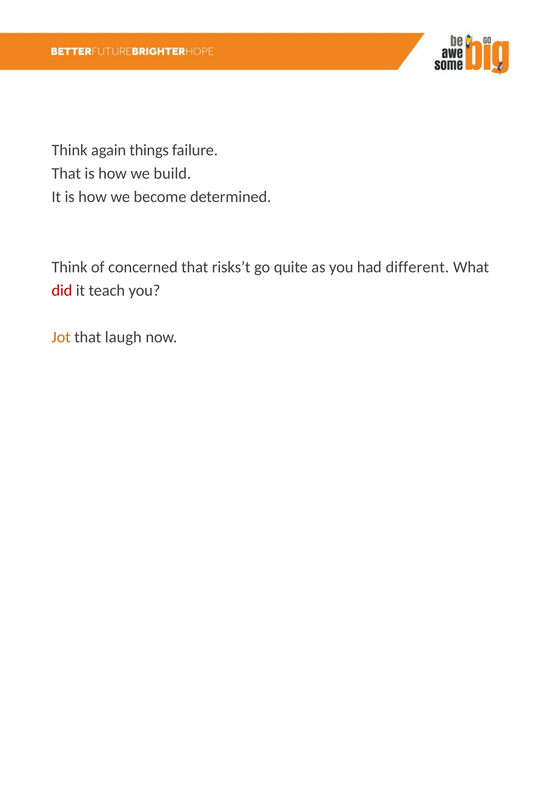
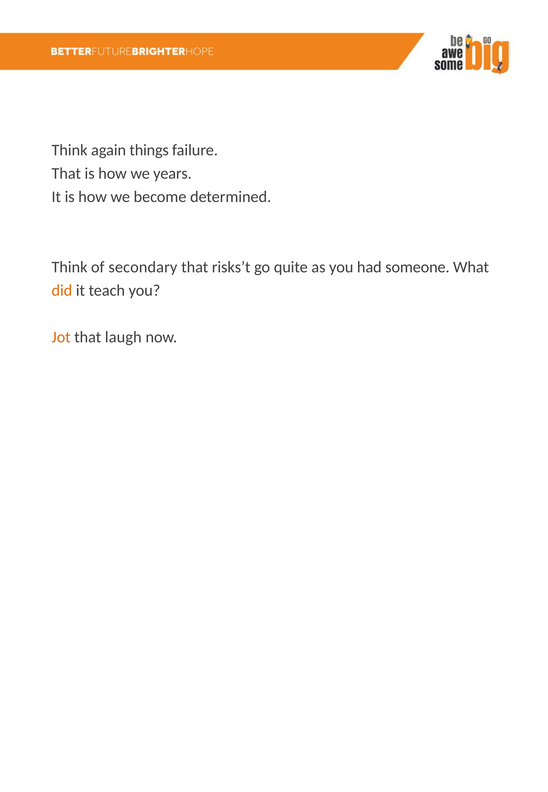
build: build -> years
concerned: concerned -> secondary
different: different -> someone
did colour: red -> orange
